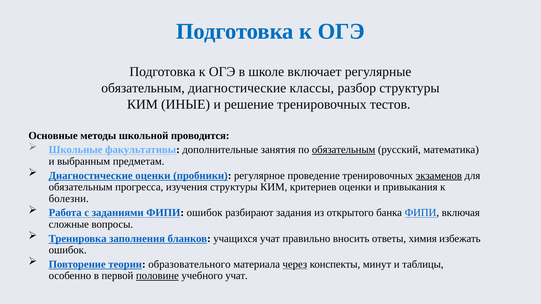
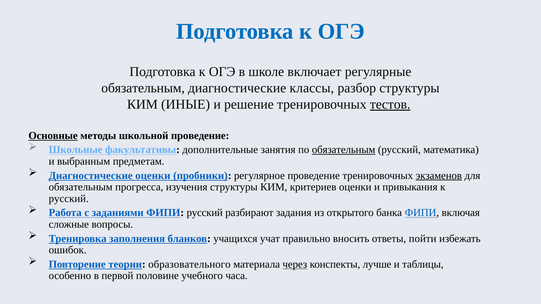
тестов underline: none -> present
Основные underline: none -> present
школьной проводится: проводится -> проведение
болезни at (69, 199): болезни -> русский
ФИПИ ошибок: ошибок -> русский
химия: химия -> пойти
минут: минут -> лучше
половине underline: present -> none
учебного учат: учат -> часа
